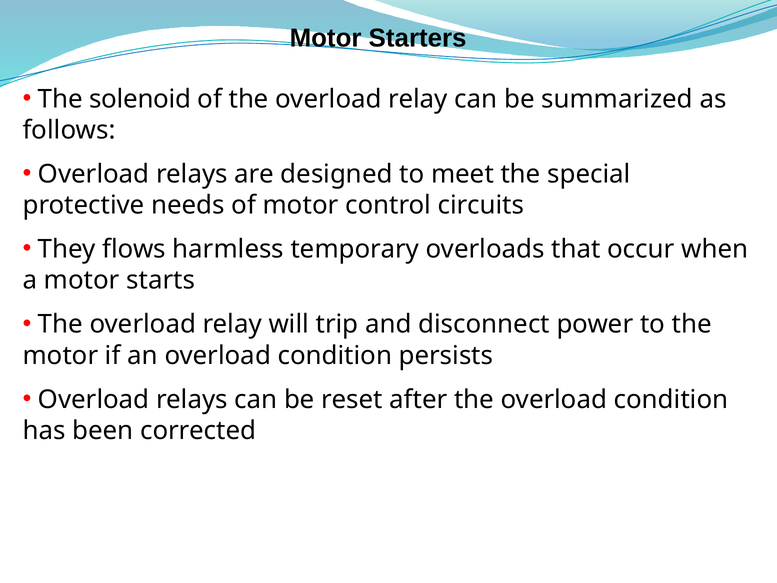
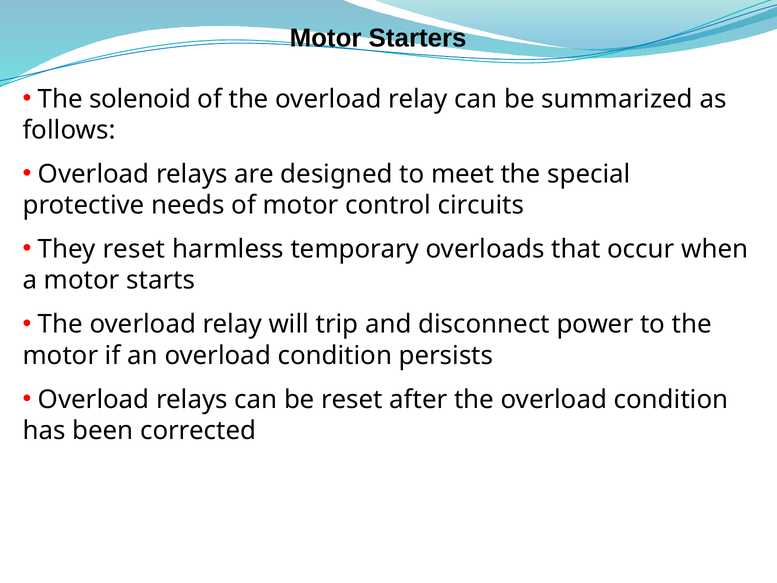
They flows: flows -> reset
